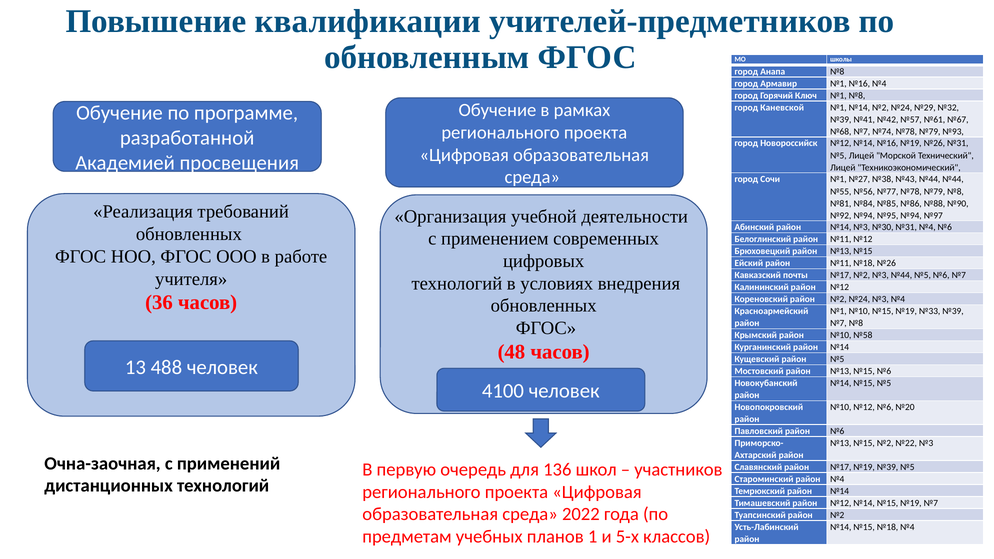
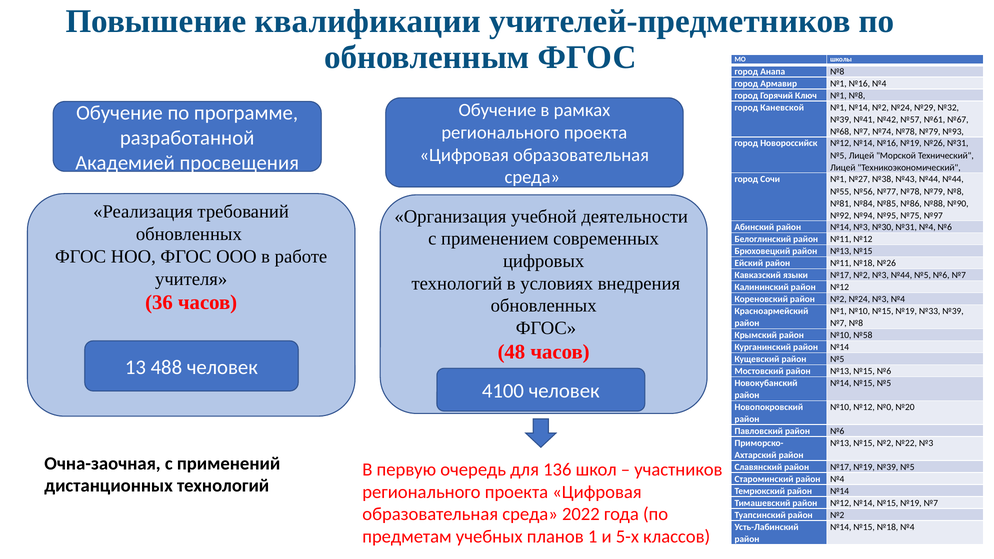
№95 №94: №94 -> №75
почты: почты -> языки
№12 №6: №6 -> №0
